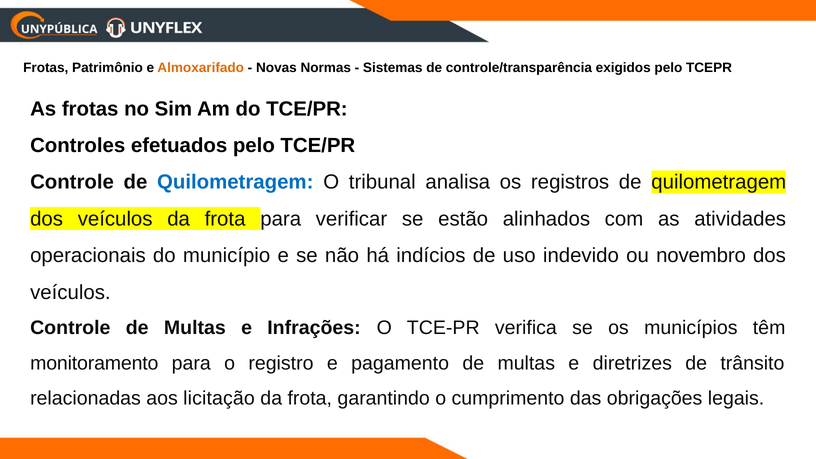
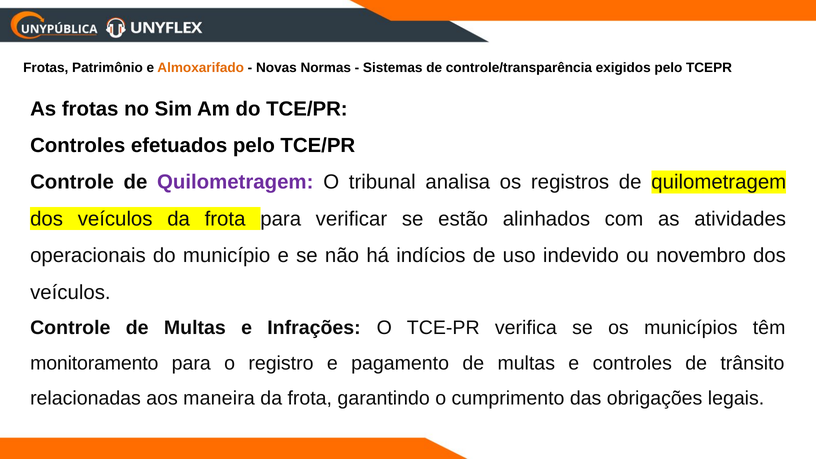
Quilometragem at (235, 182) colour: blue -> purple
e diretrizes: diretrizes -> controles
licitação: licitação -> maneira
